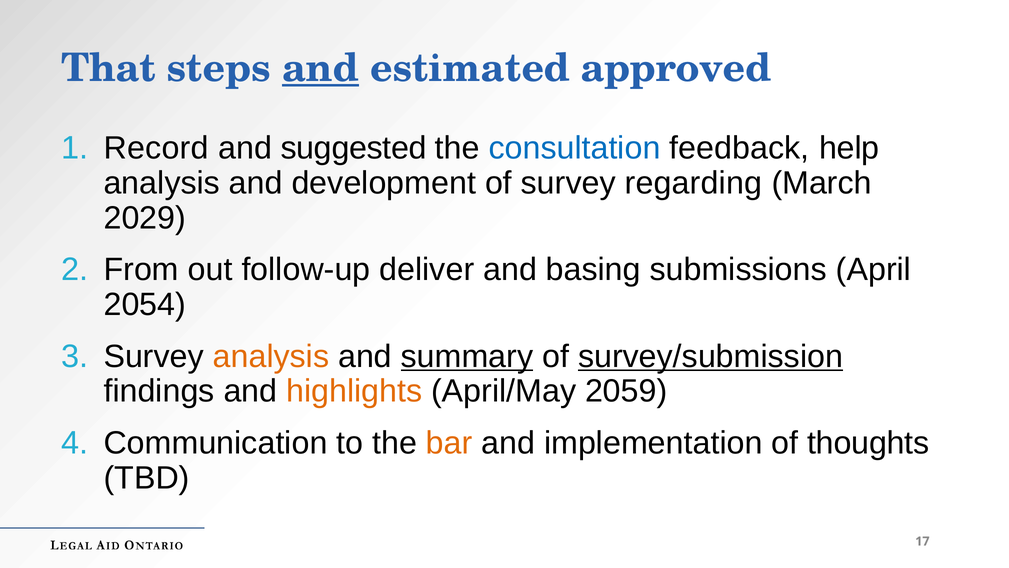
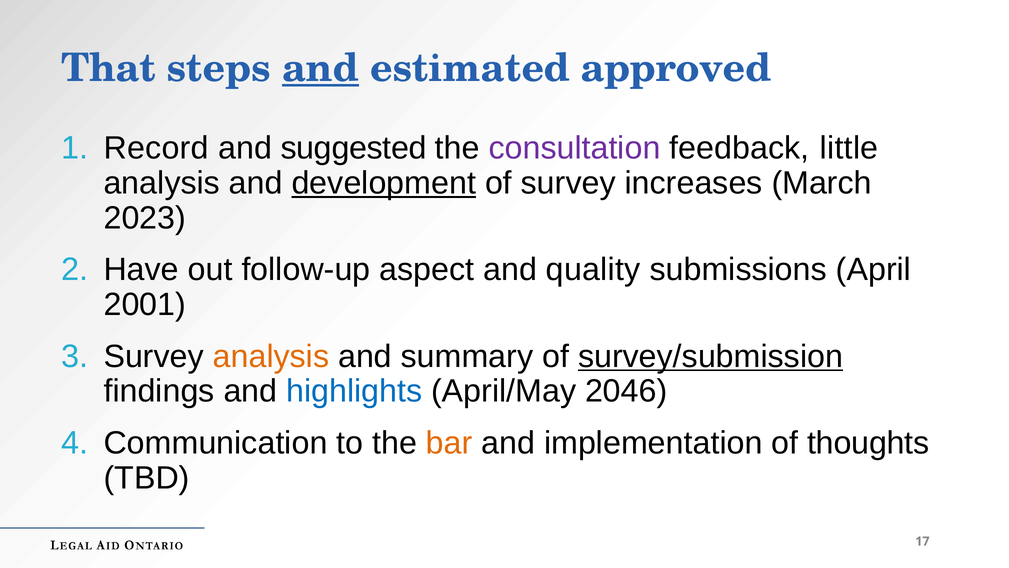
consultation colour: blue -> purple
help: help -> little
development underline: none -> present
regarding: regarding -> increases
2029: 2029 -> 2023
From: From -> Have
deliver: deliver -> aspect
basing: basing -> quality
2054: 2054 -> 2001
summary underline: present -> none
highlights colour: orange -> blue
2059: 2059 -> 2046
